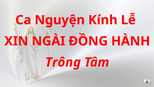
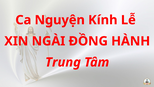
Trông: Trông -> Trung
